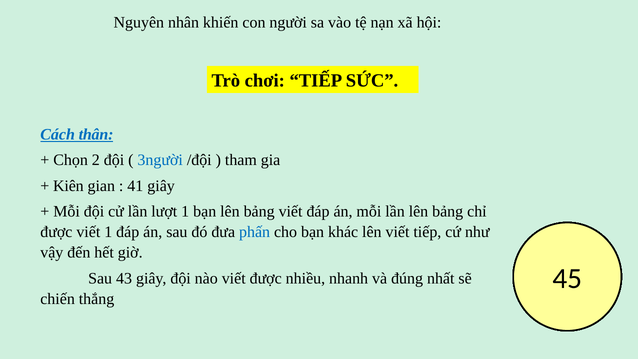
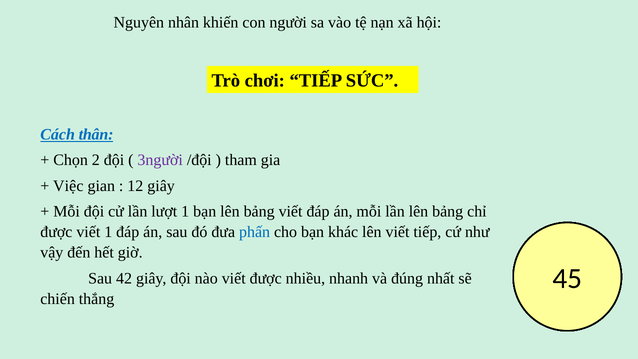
3người colour: blue -> purple
Kiên: Kiên -> Việc
41 at (135, 186): 41 -> 12
Sau 43: 43 -> 42
